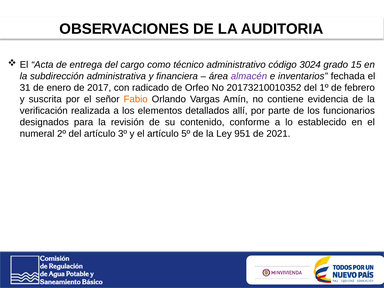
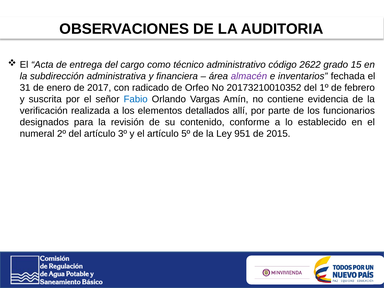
3024: 3024 -> 2622
Fabio colour: orange -> blue
2021: 2021 -> 2015
